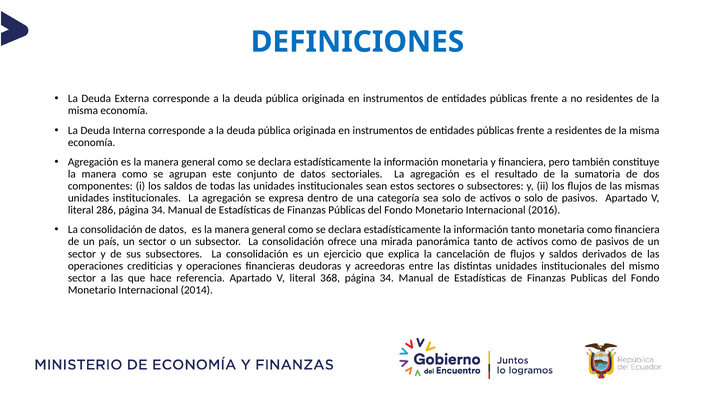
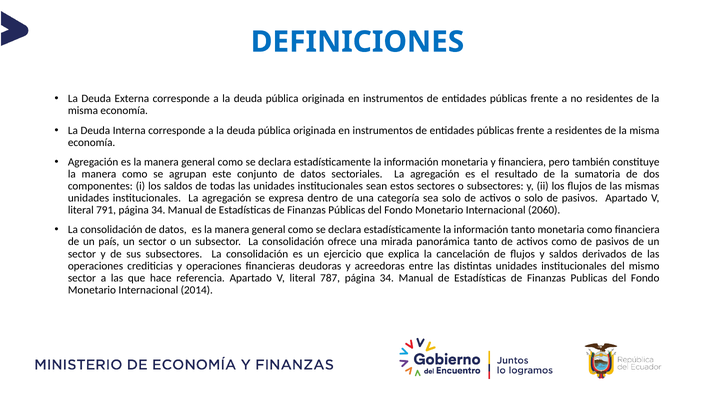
286: 286 -> 791
2016: 2016 -> 2060
368: 368 -> 787
